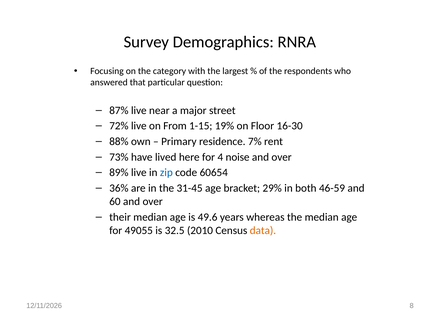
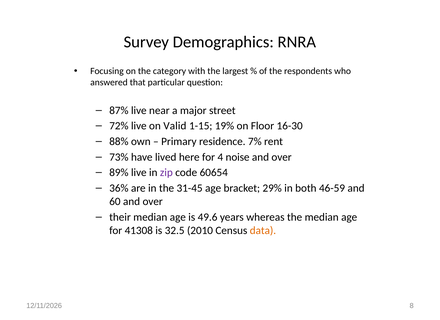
From: From -> Valid
zip colour: blue -> purple
49055: 49055 -> 41308
